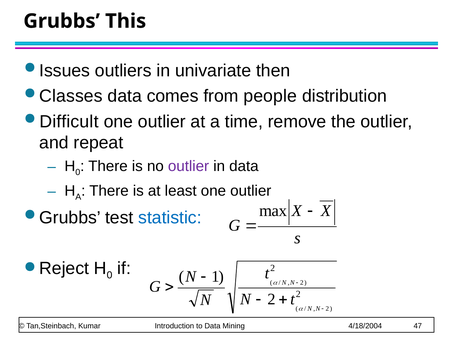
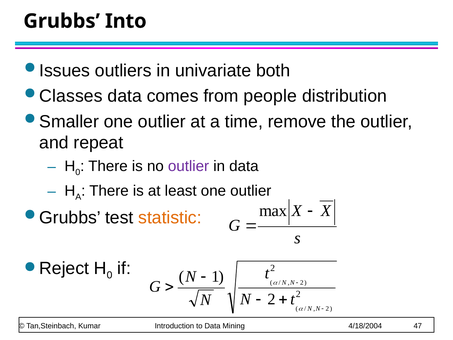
This: This -> Into
then: then -> both
Difficult: Difficult -> Smaller
statistic colour: blue -> orange
